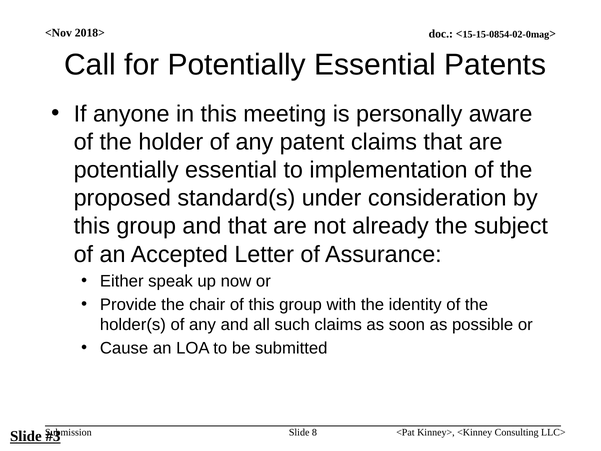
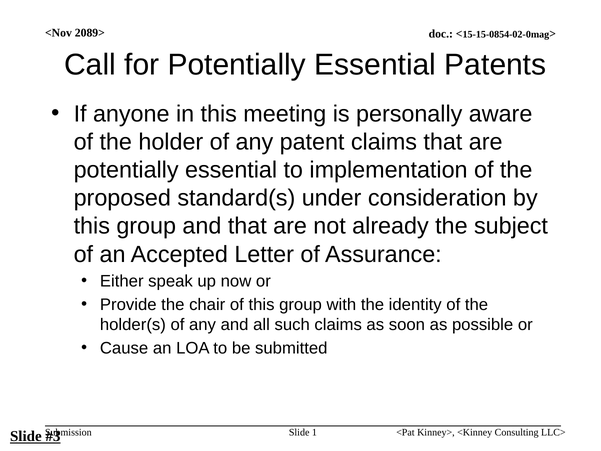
2018>: 2018> -> 2089>
8: 8 -> 1
